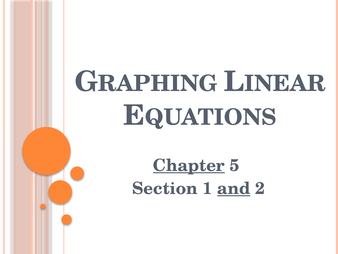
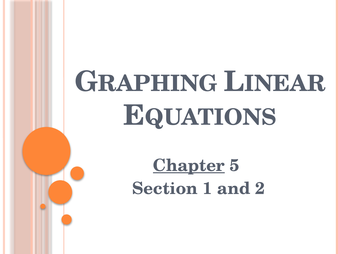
and underline: present -> none
